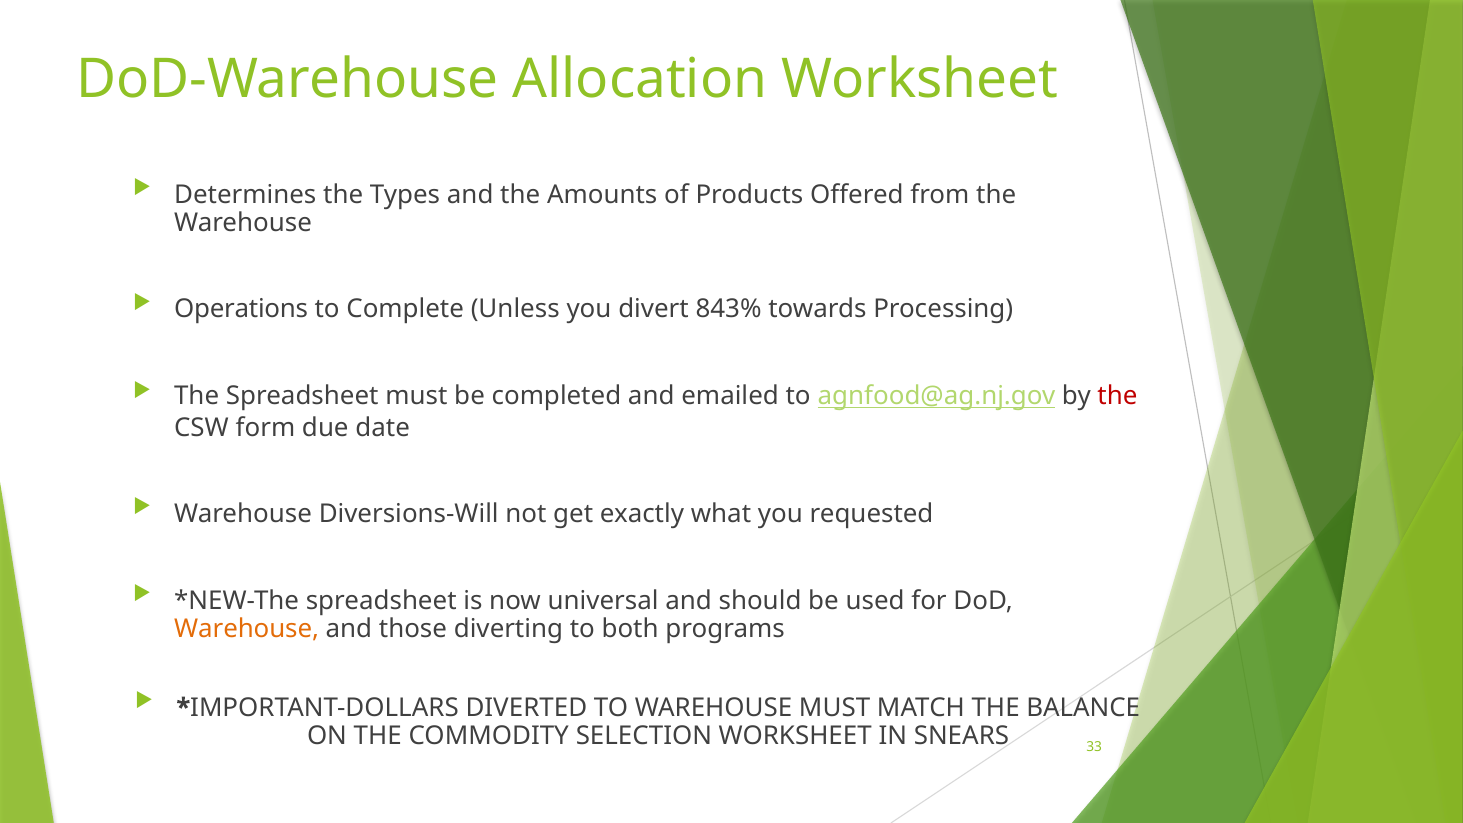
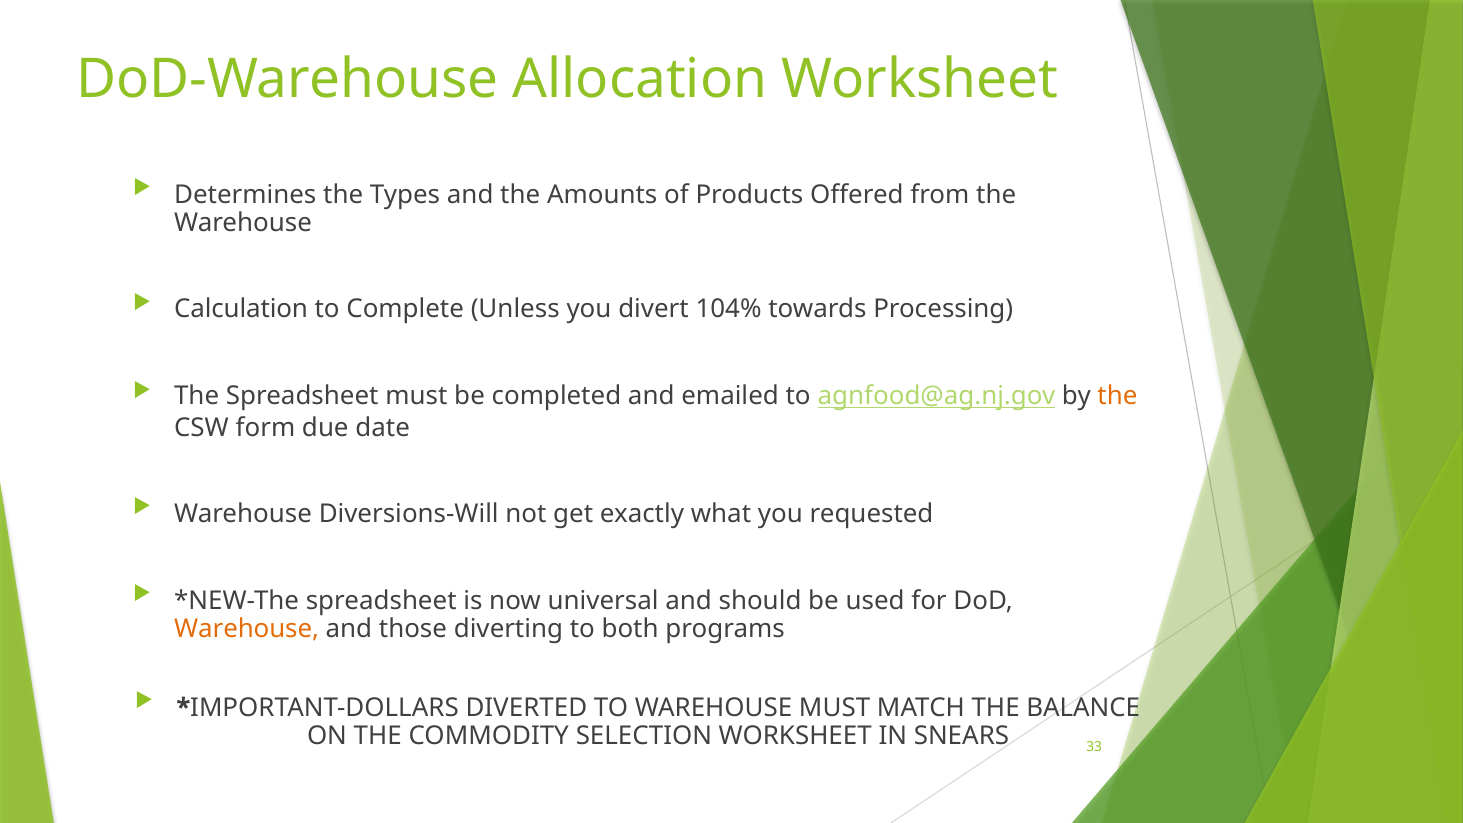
Operations: Operations -> Calculation
843%: 843% -> 104%
the at (1117, 396) colour: red -> orange
